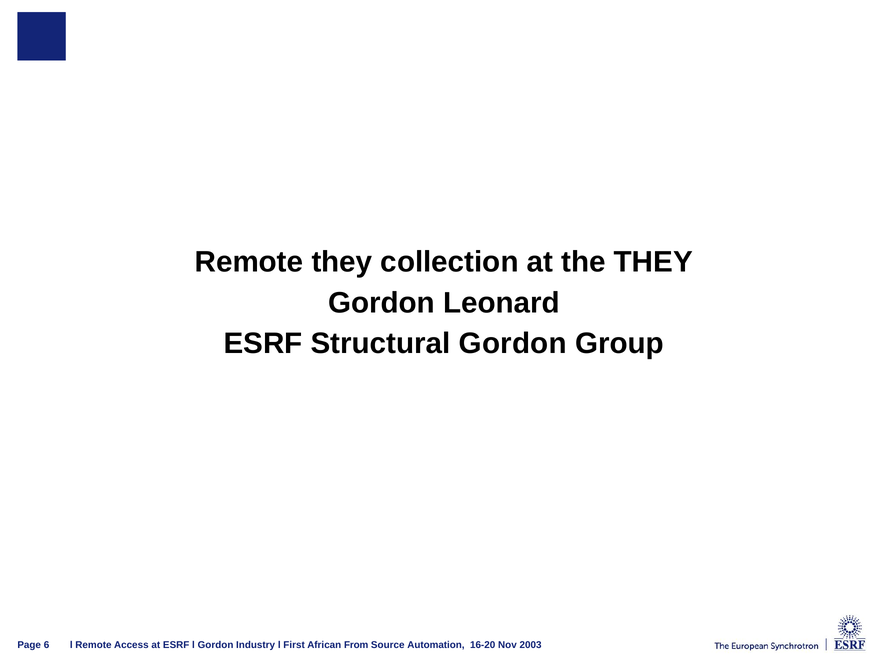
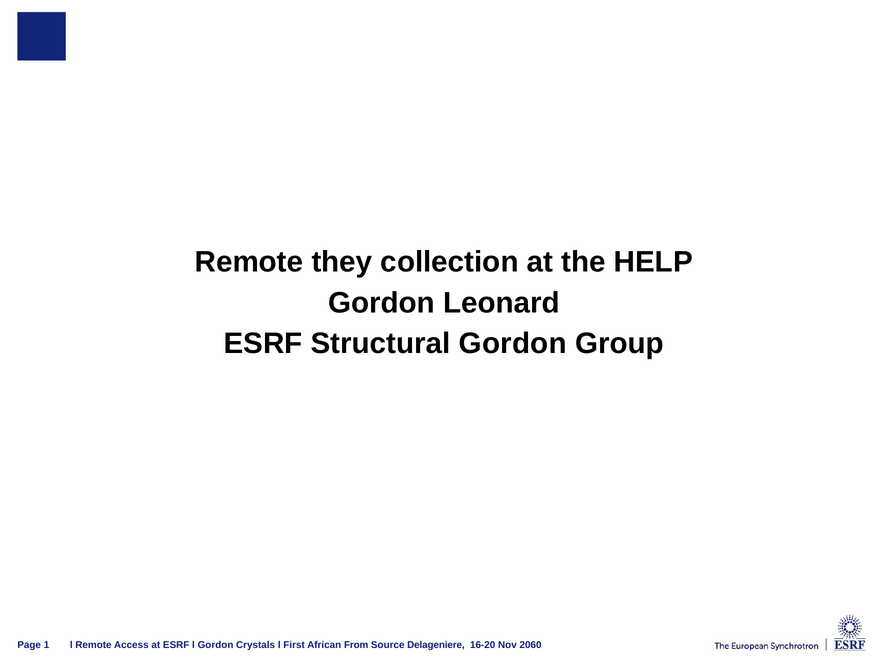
the THEY: THEY -> HELP
6: 6 -> 1
Industry: Industry -> Crystals
Automation: Automation -> Delageniere
2003: 2003 -> 2060
